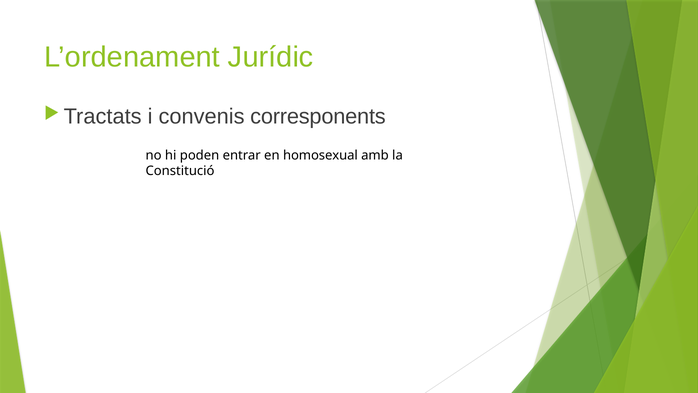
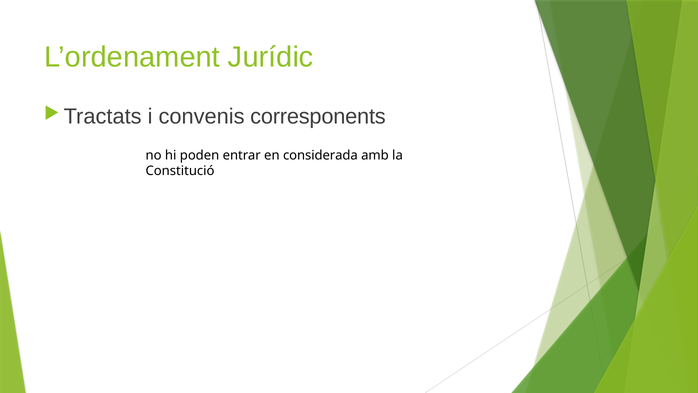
homosexual: homosexual -> considerada
